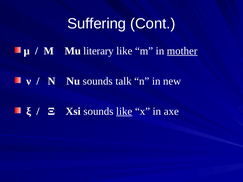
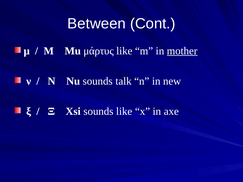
Suffering: Suffering -> Between
literary: literary -> μάρτυς
like at (124, 111) underline: present -> none
